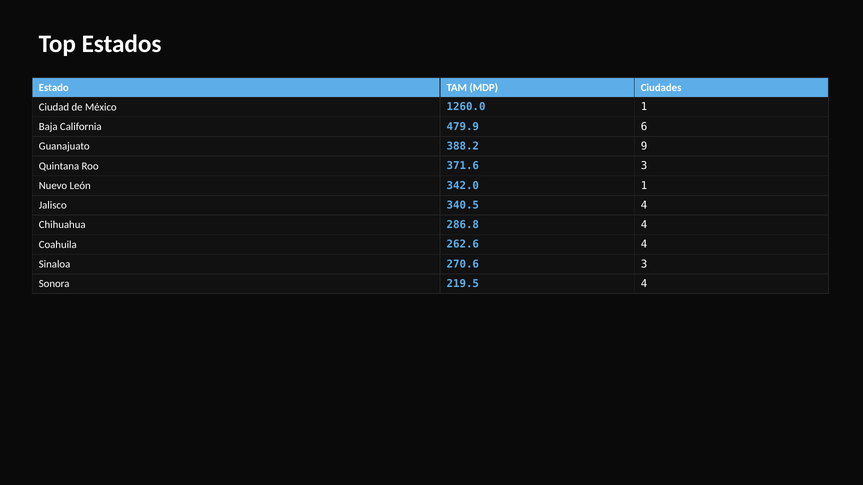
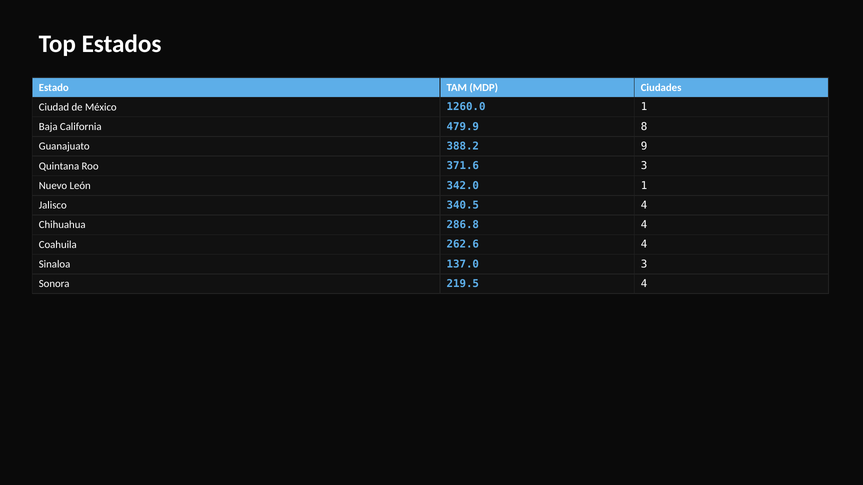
6: 6 -> 8
270.6: 270.6 -> 137.0
